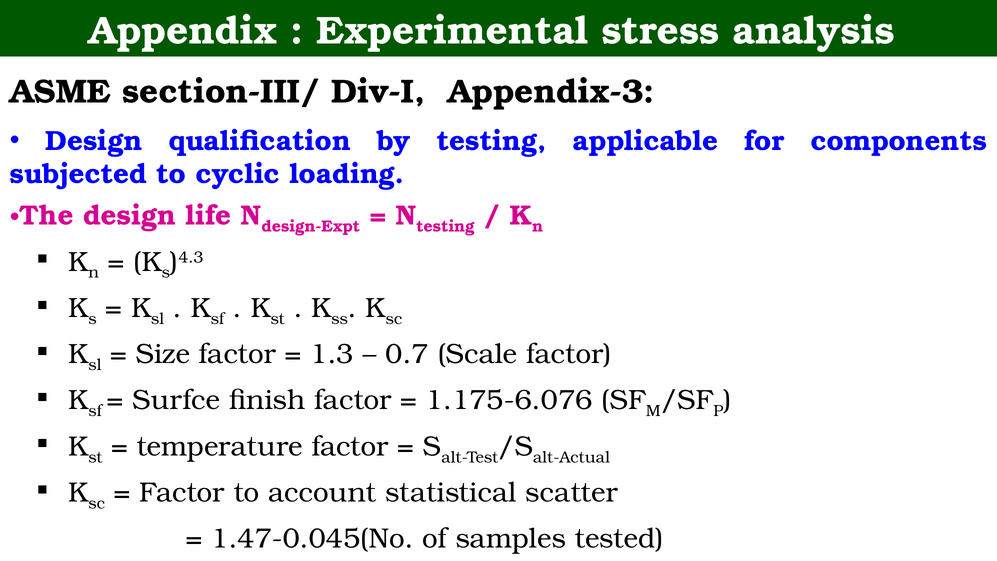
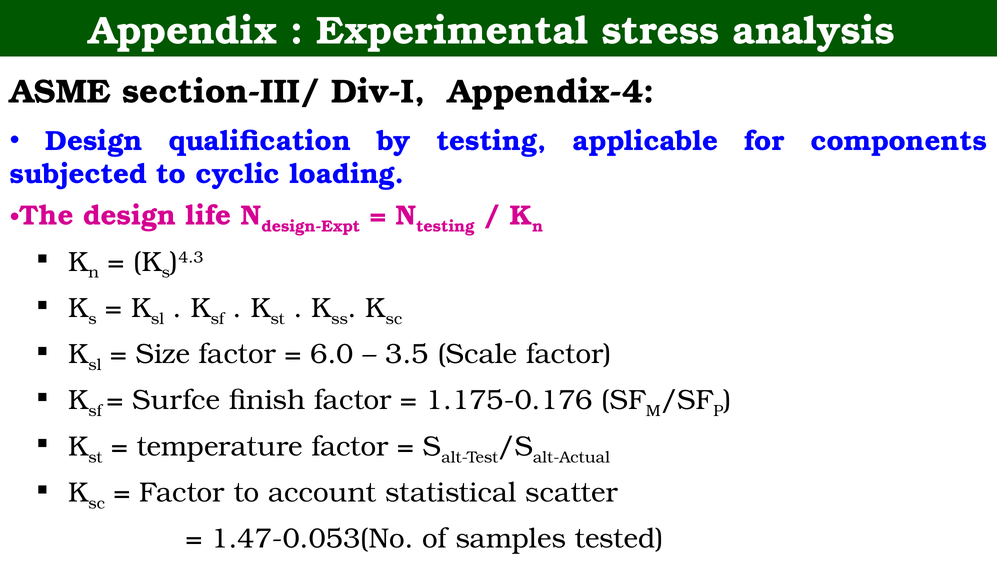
Appendix-3: Appendix-3 -> Appendix-4
1.3: 1.3 -> 6.0
0.7: 0.7 -> 3.5
1.175-6.076: 1.175-6.076 -> 1.175-0.176
1.47-0.045(No: 1.47-0.045(No -> 1.47-0.053(No
